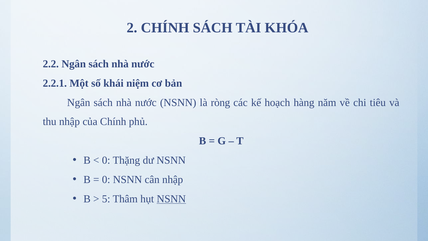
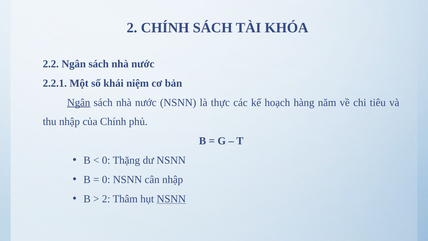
Ngân at (79, 102) underline: none -> present
ròng: ròng -> thực
5 at (106, 199): 5 -> 2
